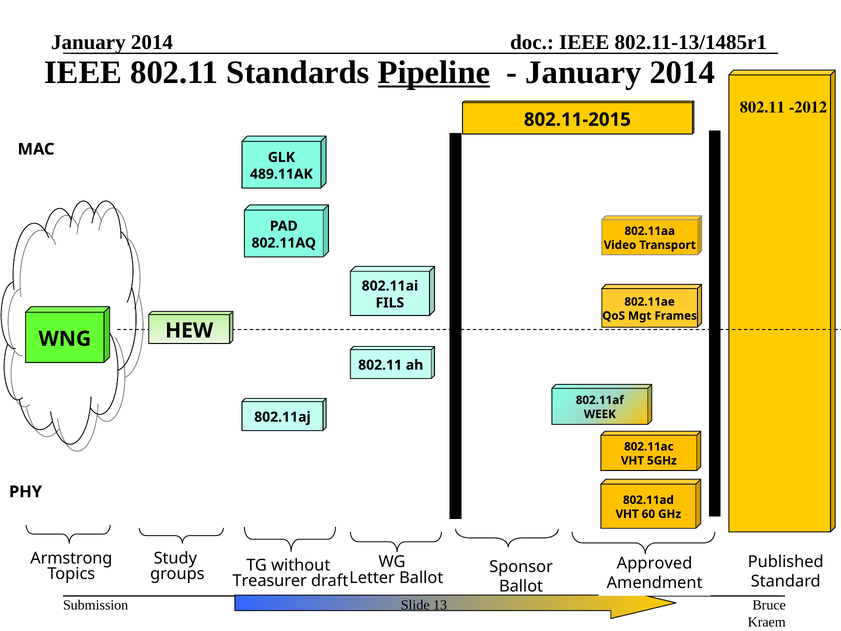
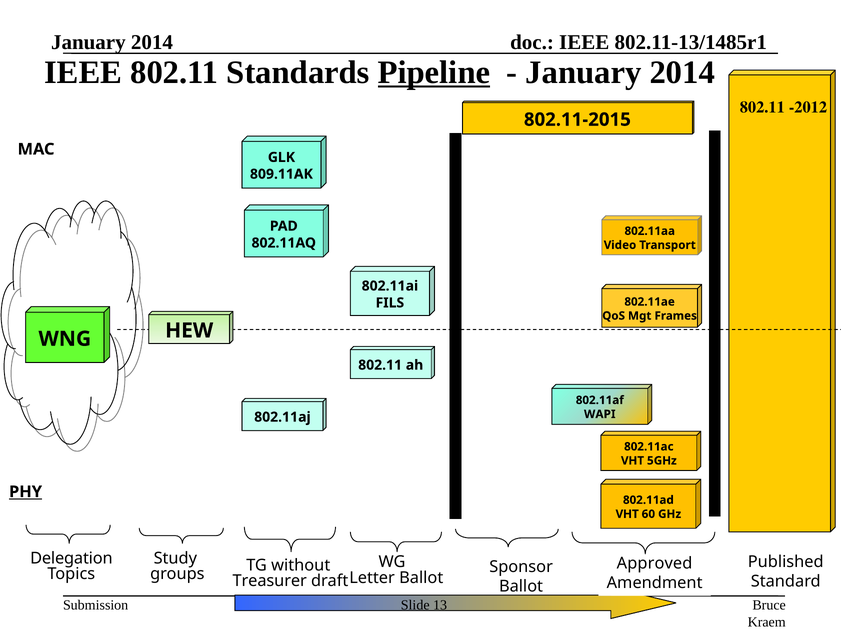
489.11AK: 489.11AK -> 809.11AK
WEEK: WEEK -> WAPI
PHY underline: none -> present
Armstrong: Armstrong -> Delegation
